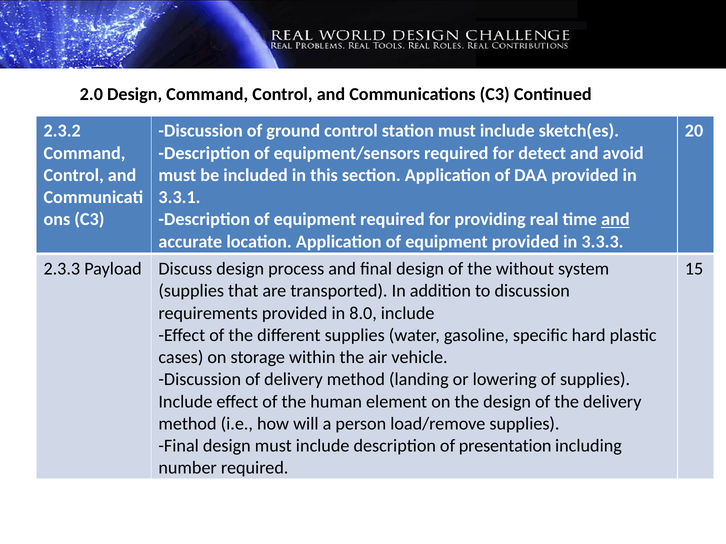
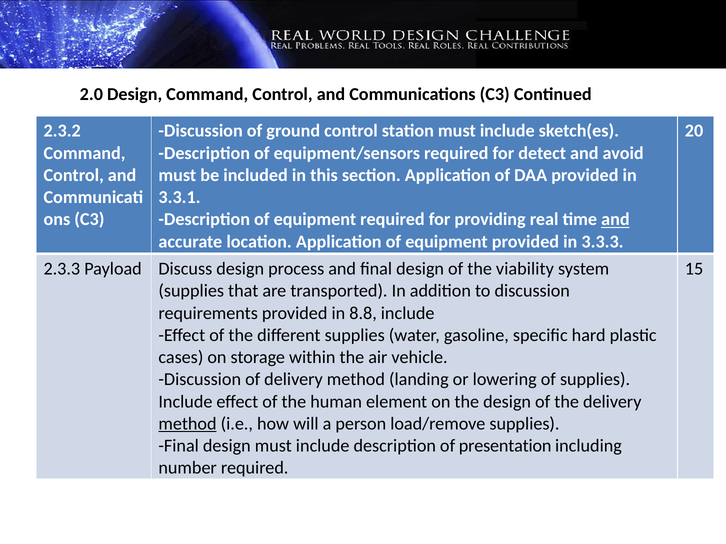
without: without -> viability
8.0: 8.0 -> 8.8
method at (188, 424) underline: none -> present
